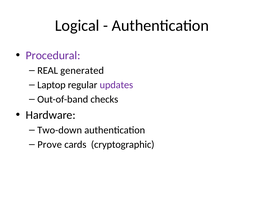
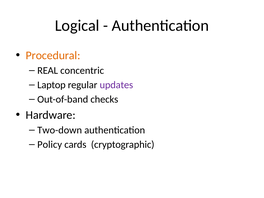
Procedural colour: purple -> orange
generated: generated -> concentric
Prove: Prove -> Policy
